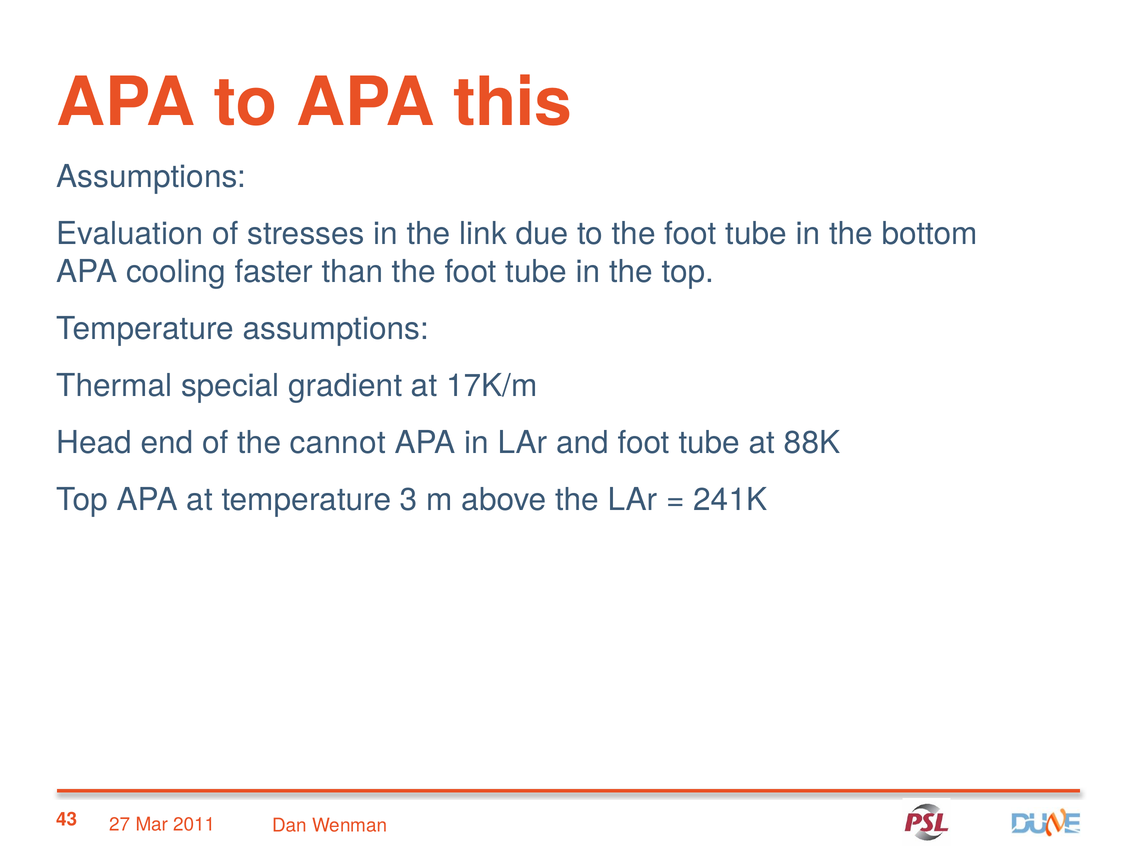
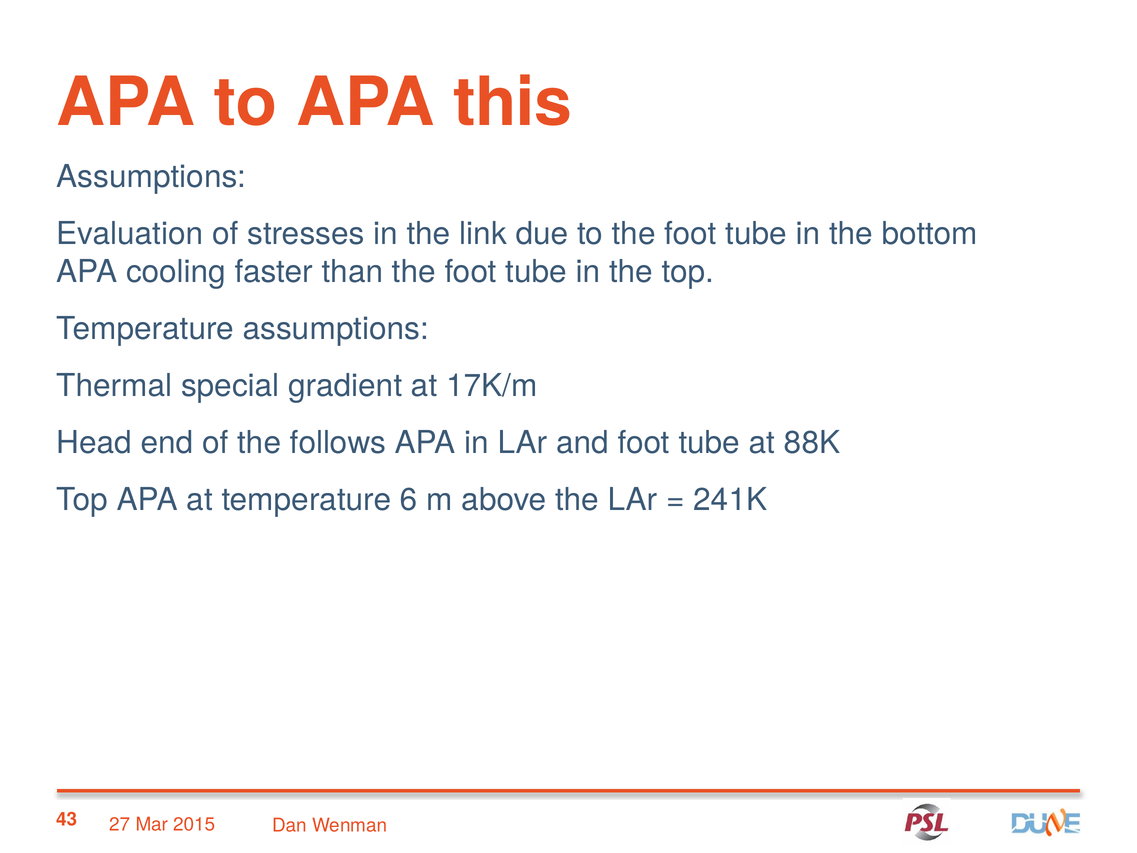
cannot: cannot -> follows
3: 3 -> 6
2011: 2011 -> 2015
